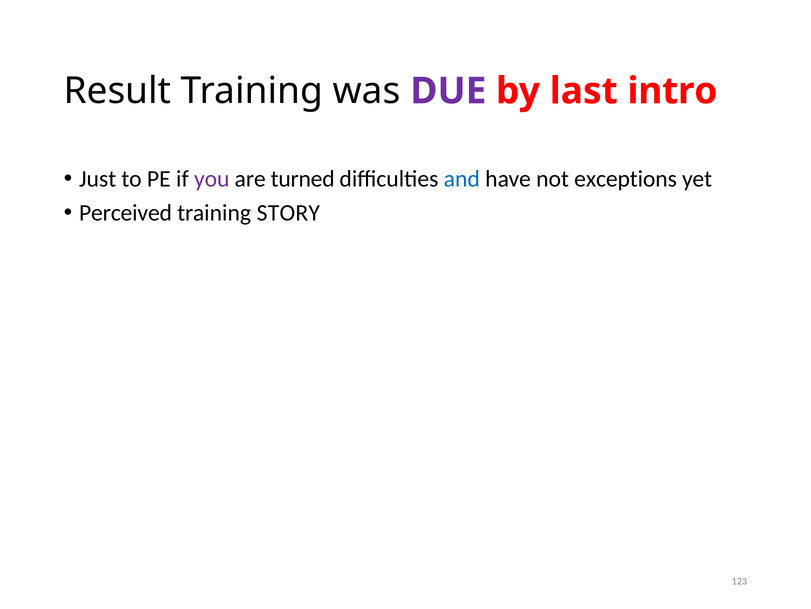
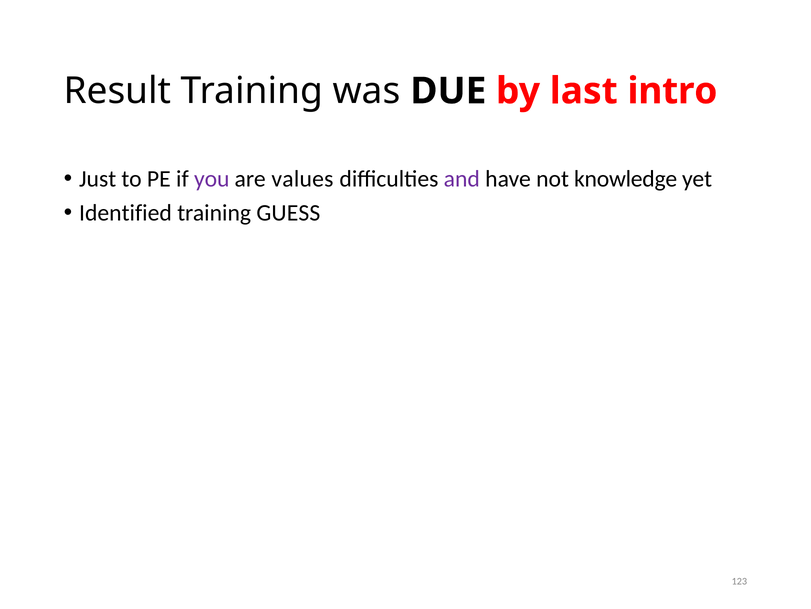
DUE colour: purple -> black
turned: turned -> values
and colour: blue -> purple
exceptions: exceptions -> knowledge
Perceived: Perceived -> Identified
STORY: STORY -> GUESS
